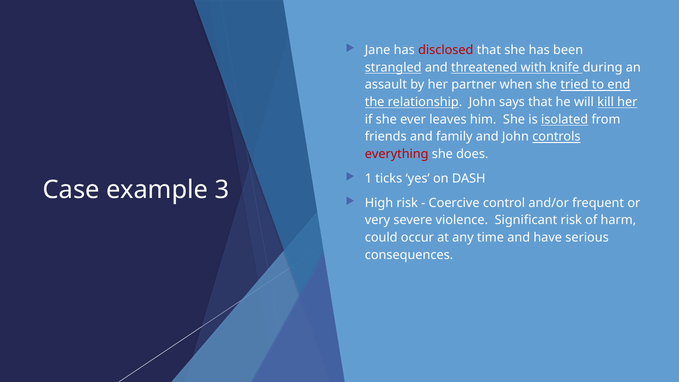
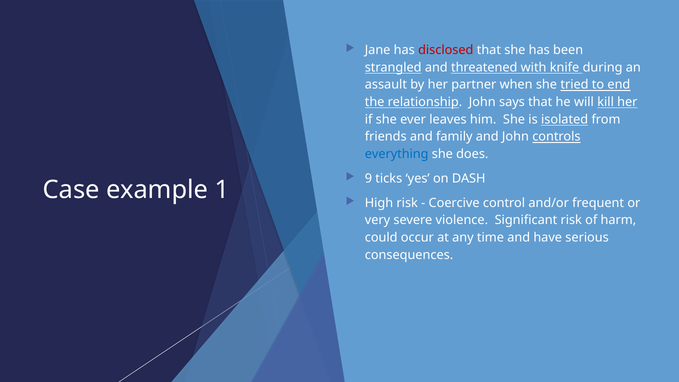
everything colour: red -> blue
1: 1 -> 9
3: 3 -> 1
